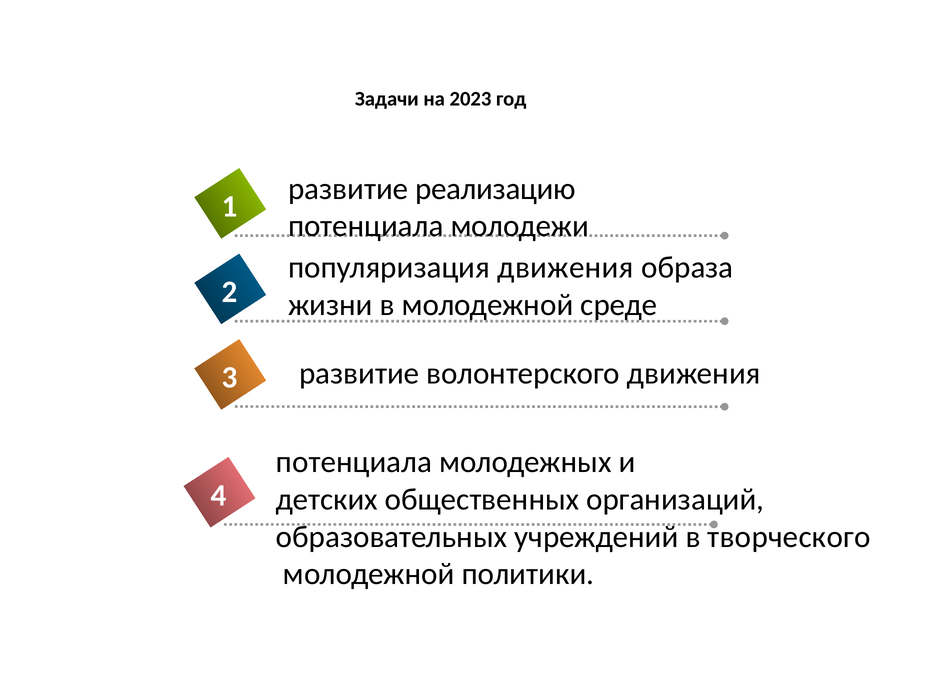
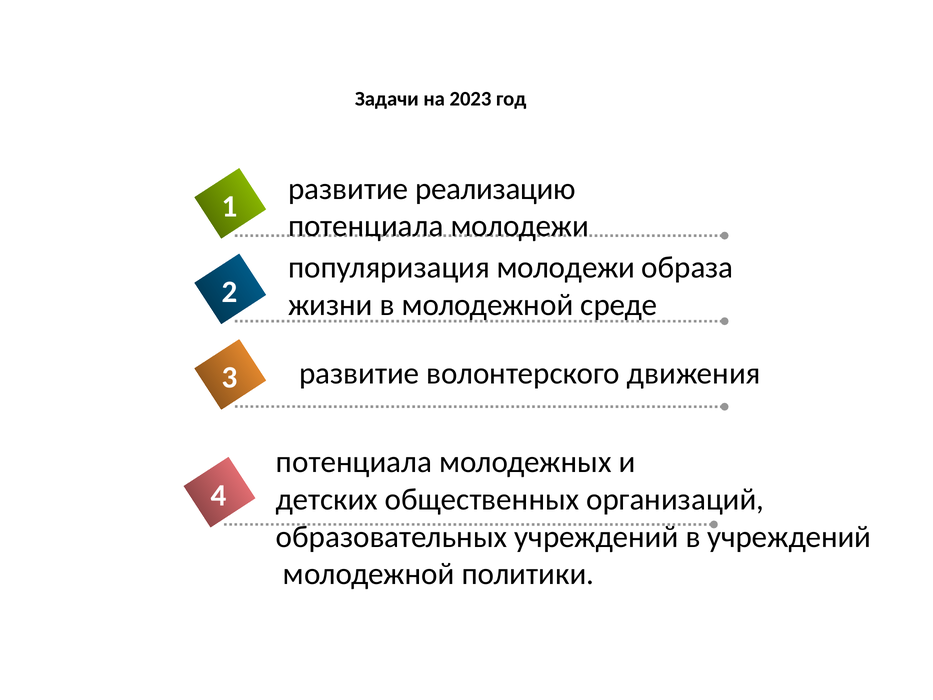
популяризация движения: движения -> молодежи
в творческого: творческого -> учреждений
